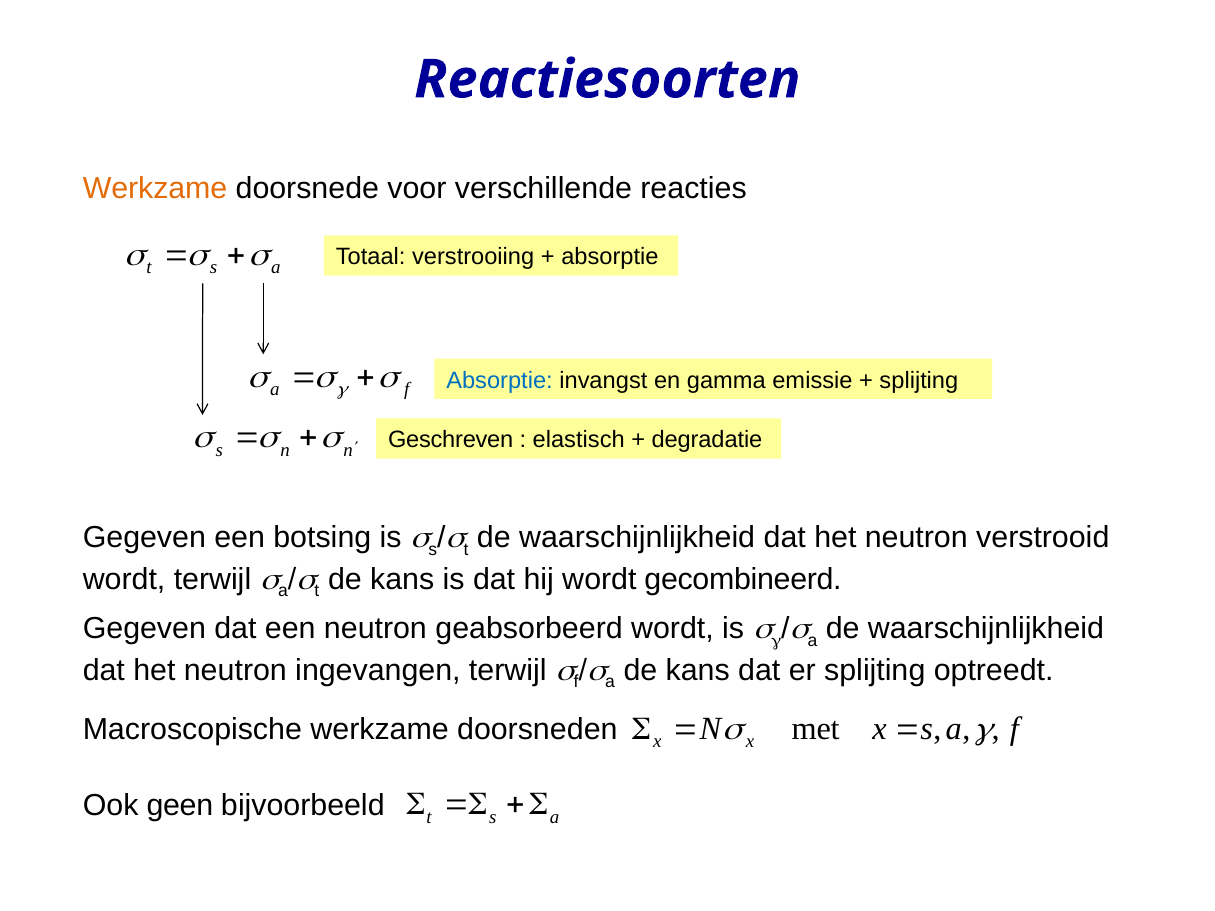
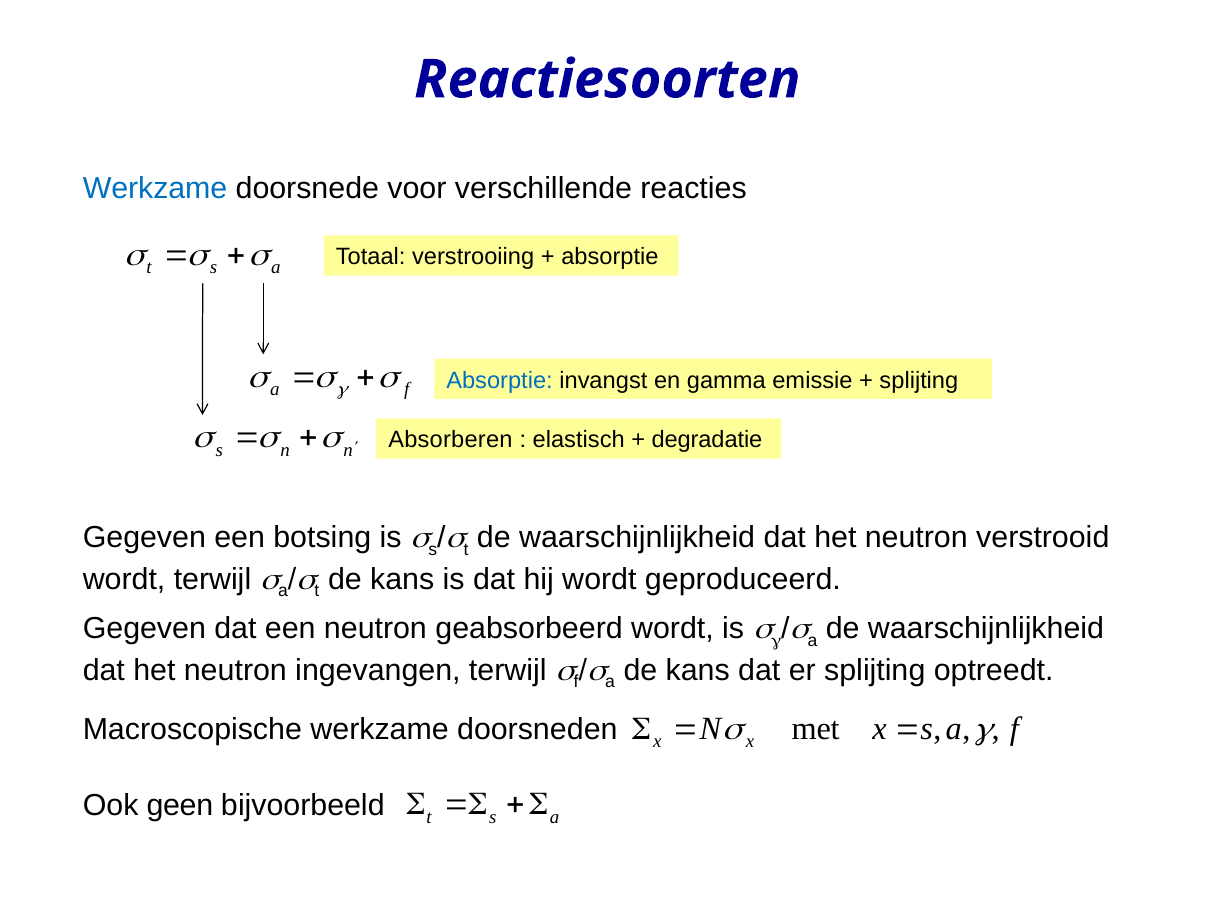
Werkzame at (155, 188) colour: orange -> blue
Geschreven: Geschreven -> Absorberen
gecombineerd: gecombineerd -> geproduceerd
